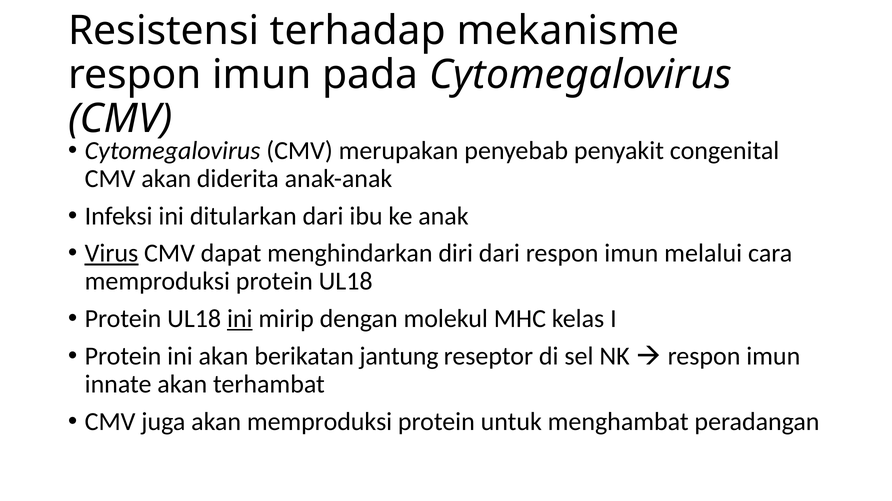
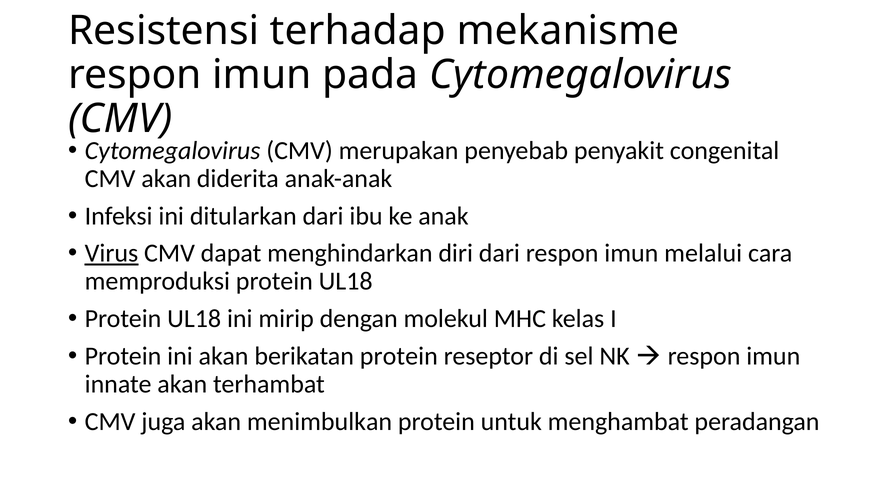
ini at (240, 319) underline: present -> none
berikatan jantung: jantung -> protein
akan memproduksi: memproduksi -> menimbulkan
